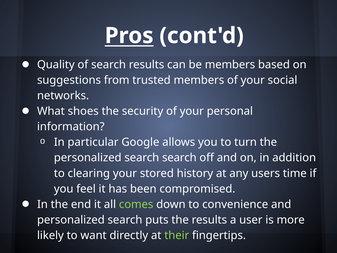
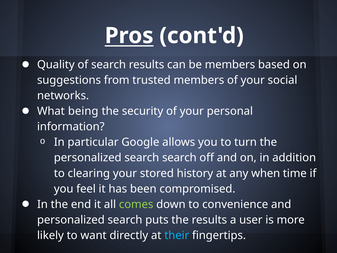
shoes: shoes -> being
users: users -> when
their colour: light green -> light blue
